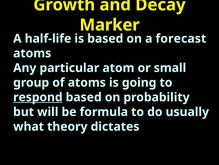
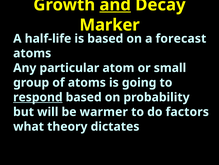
and underline: none -> present
formula: formula -> warmer
usually: usually -> factors
